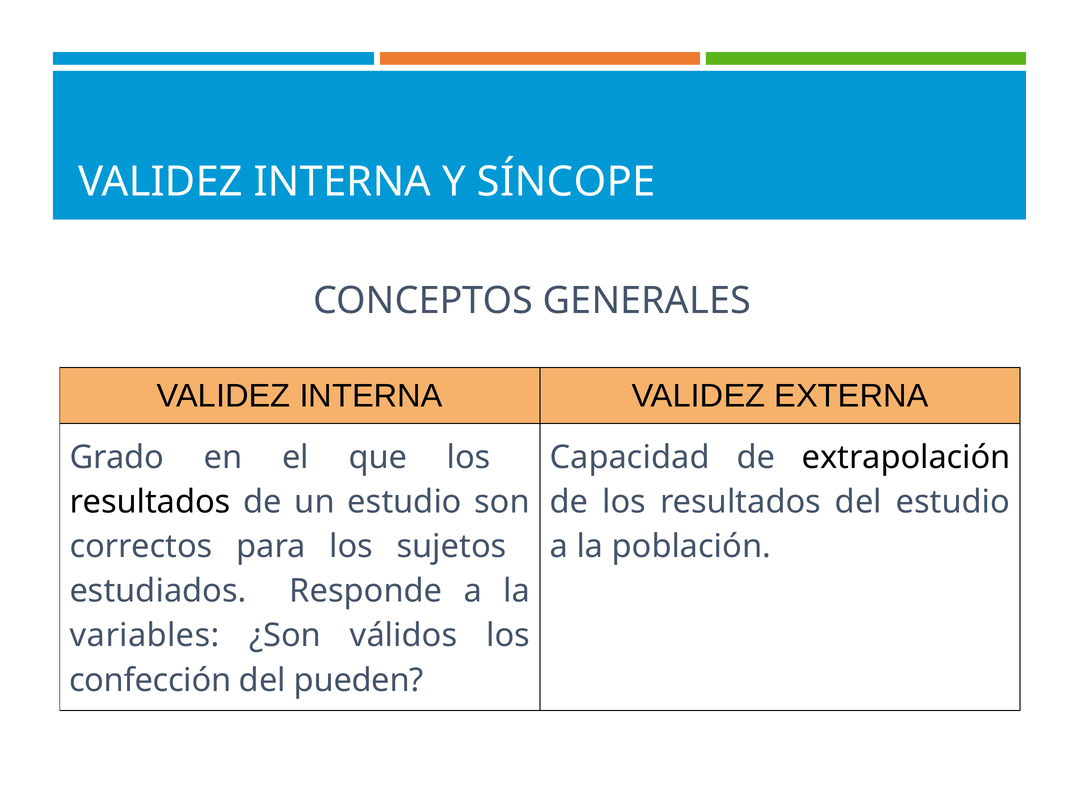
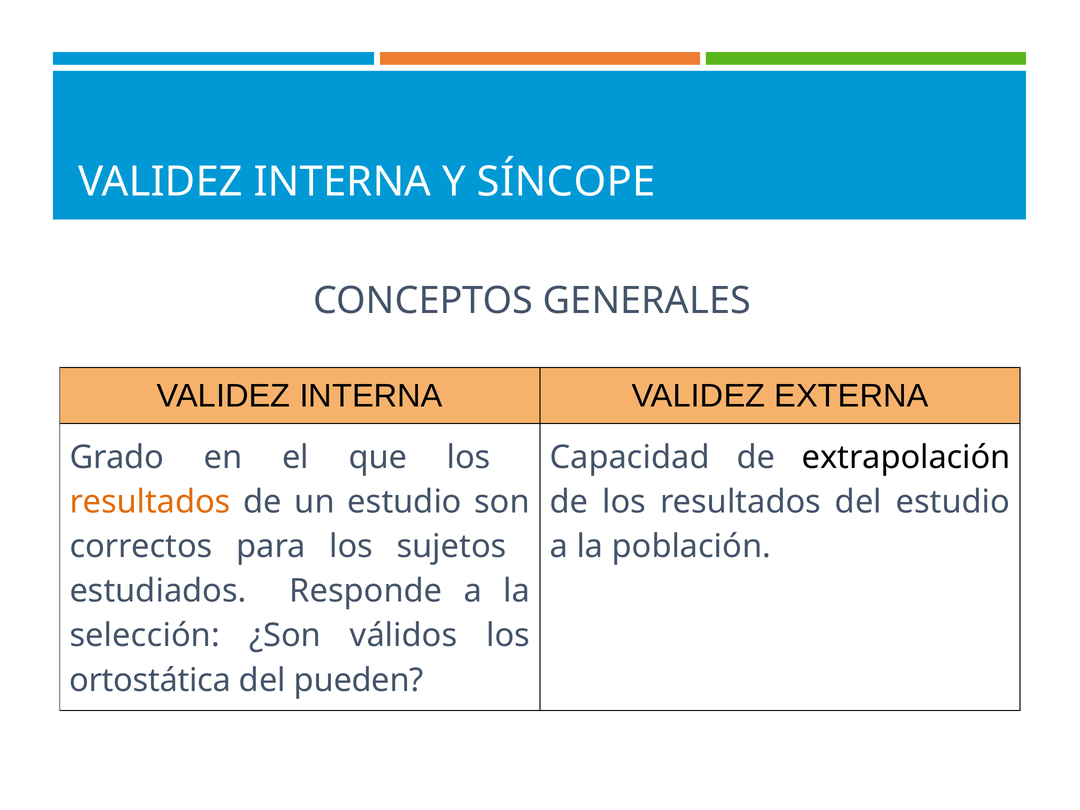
resultados at (150, 502) colour: black -> orange
variables: variables -> selección
confección: confección -> ortostática
